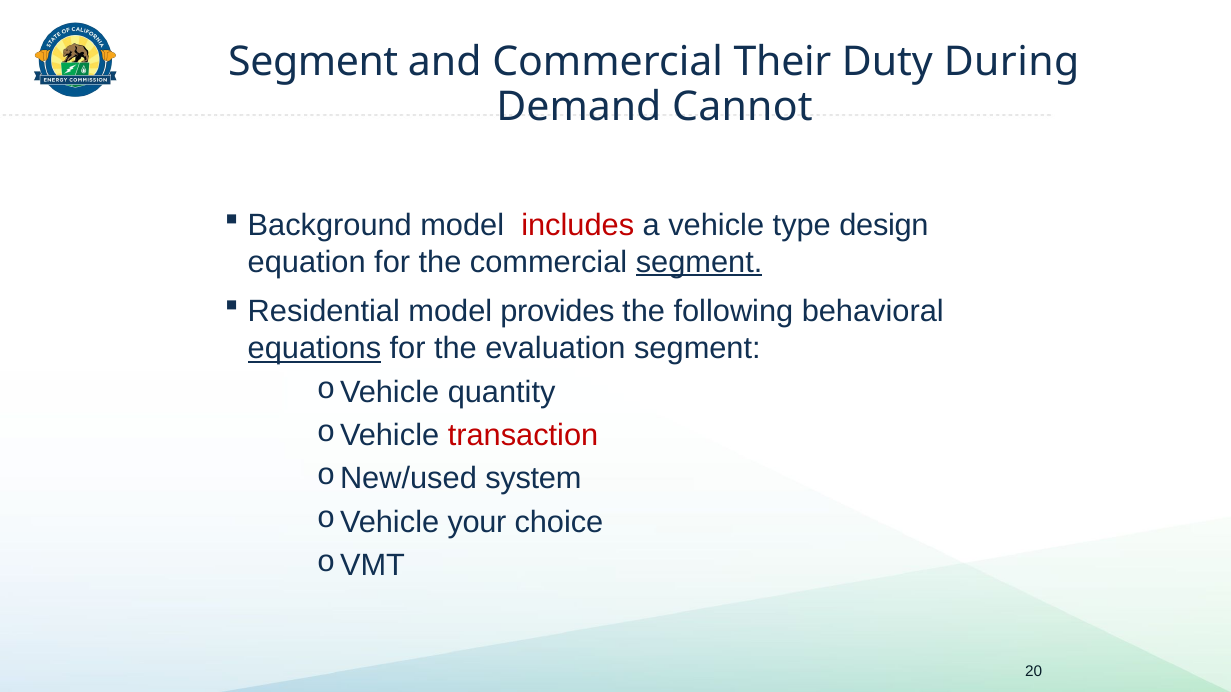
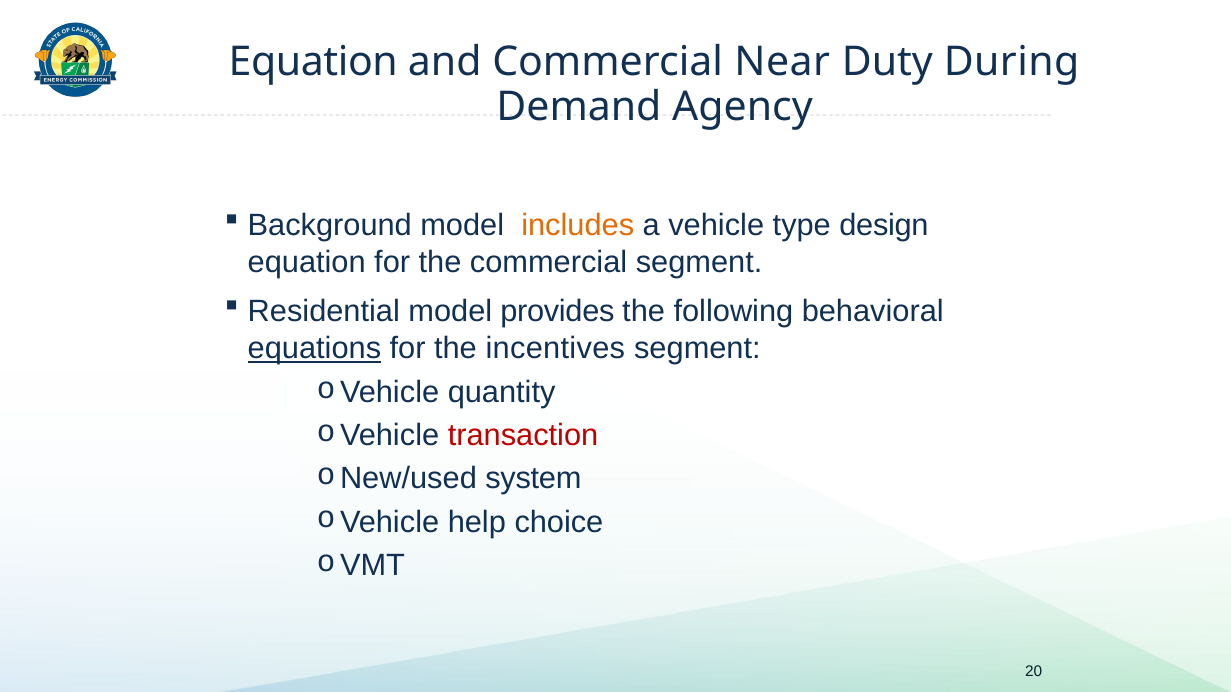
Segment at (313, 62): Segment -> Equation
Their: Their -> Near
Cannot: Cannot -> Agency
includes colour: red -> orange
segment at (699, 262) underline: present -> none
evaluation: evaluation -> incentives
your: your -> help
